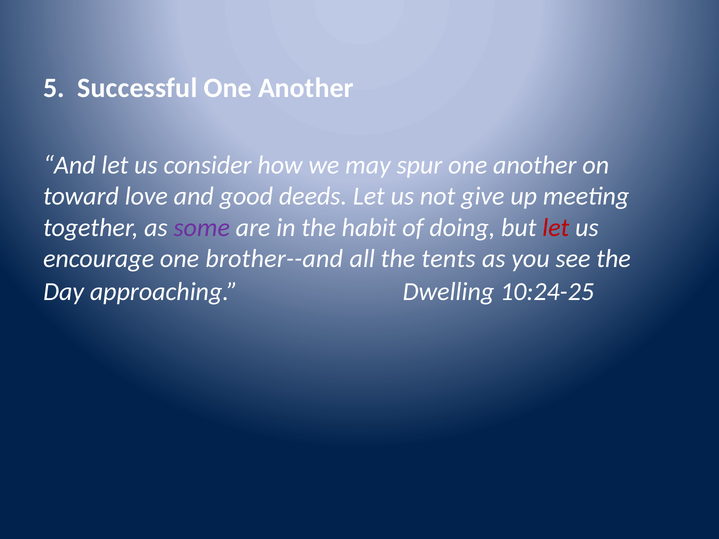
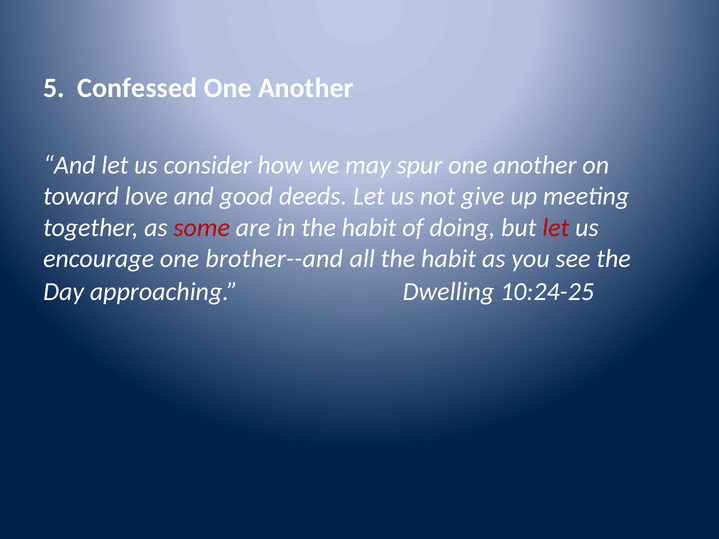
Successful: Successful -> Confessed
some colour: purple -> red
all the tents: tents -> habit
